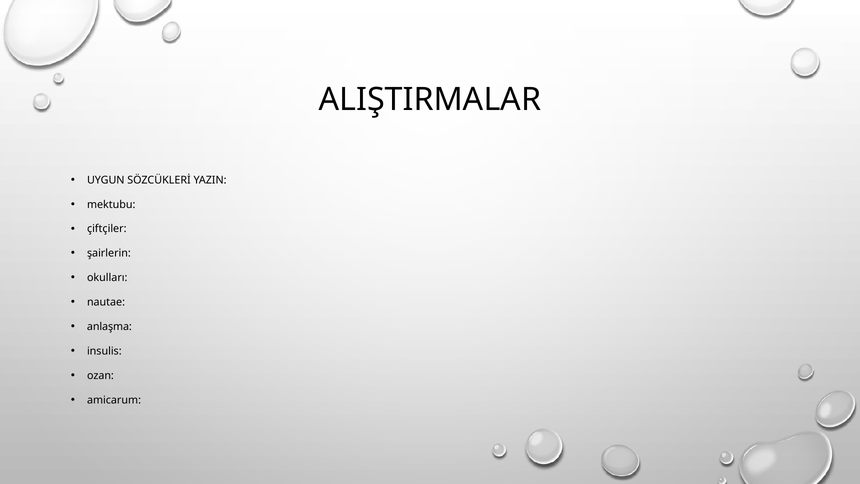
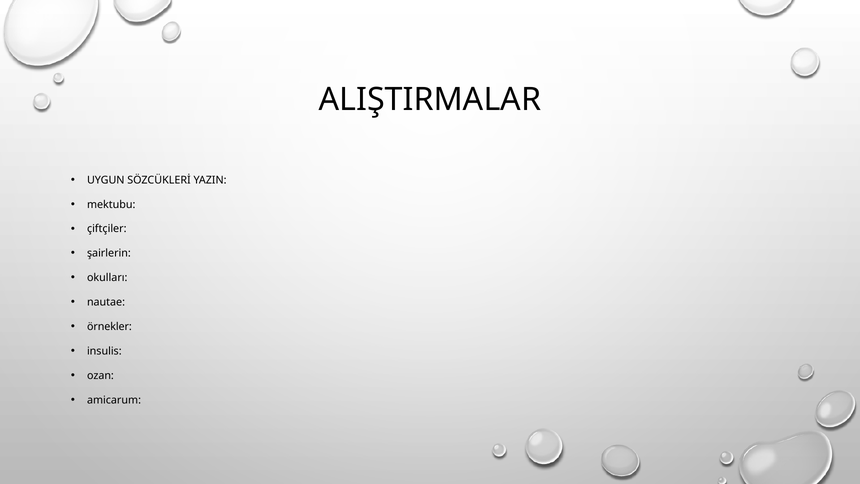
anlaşma: anlaşma -> örnekler
